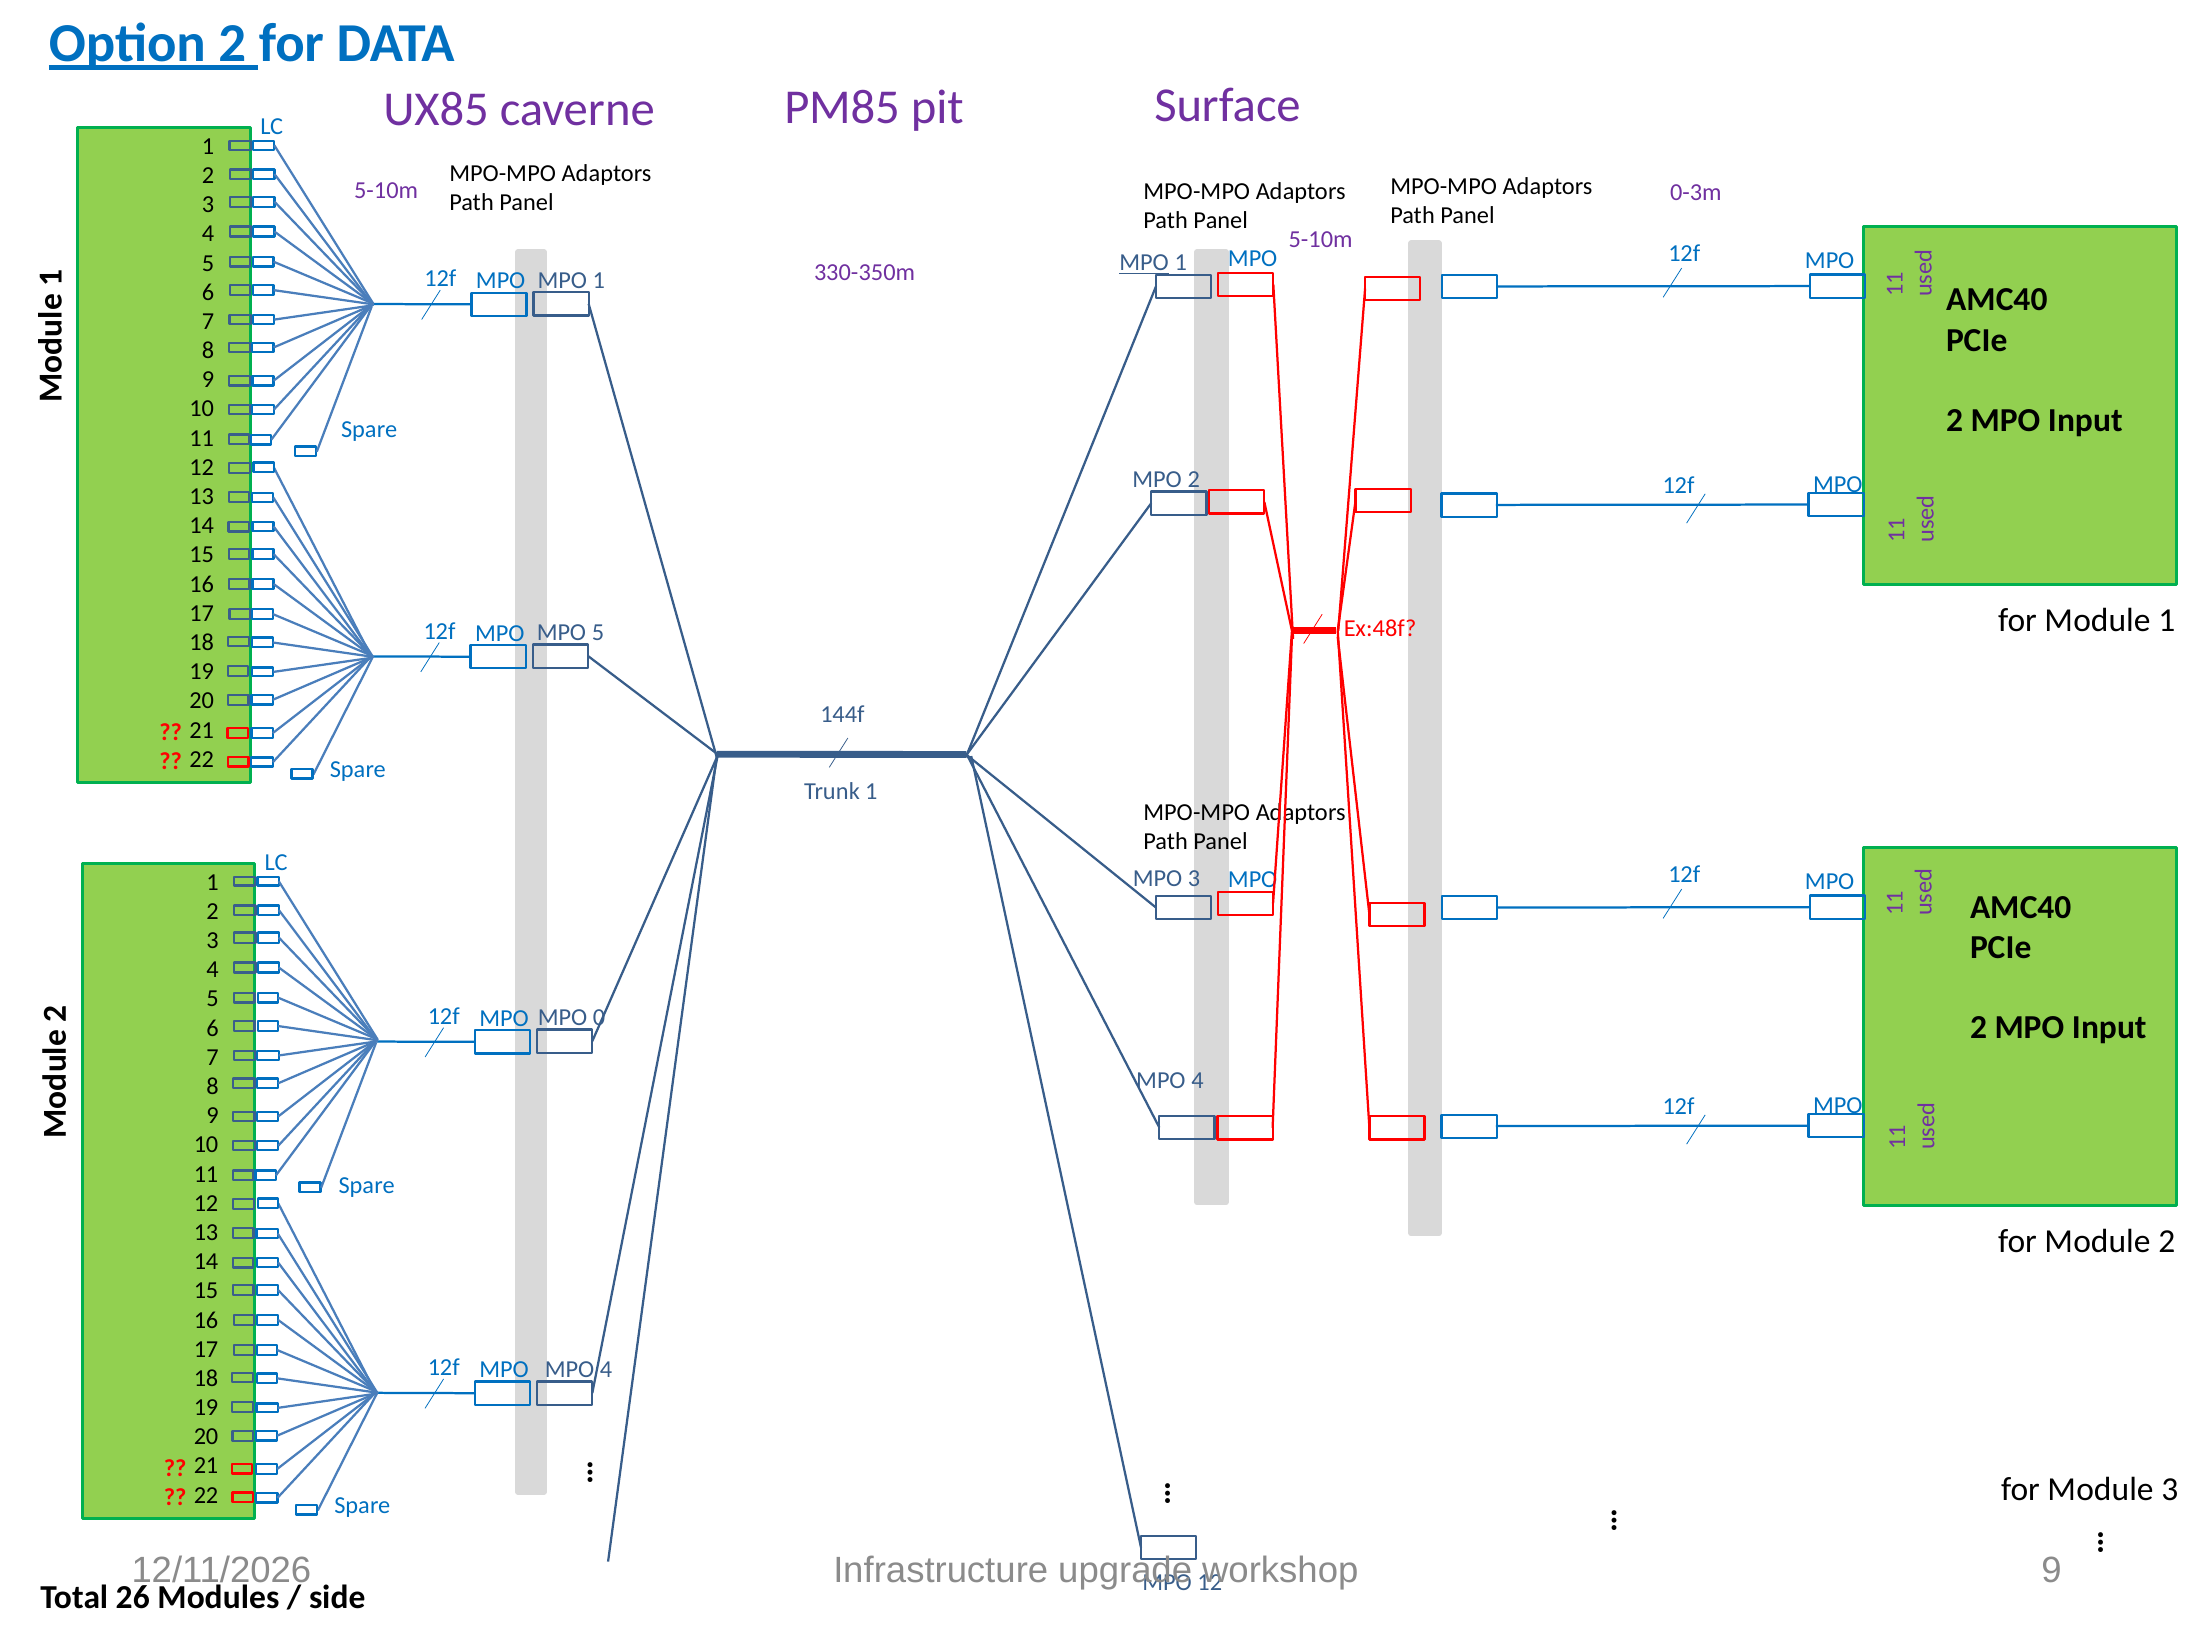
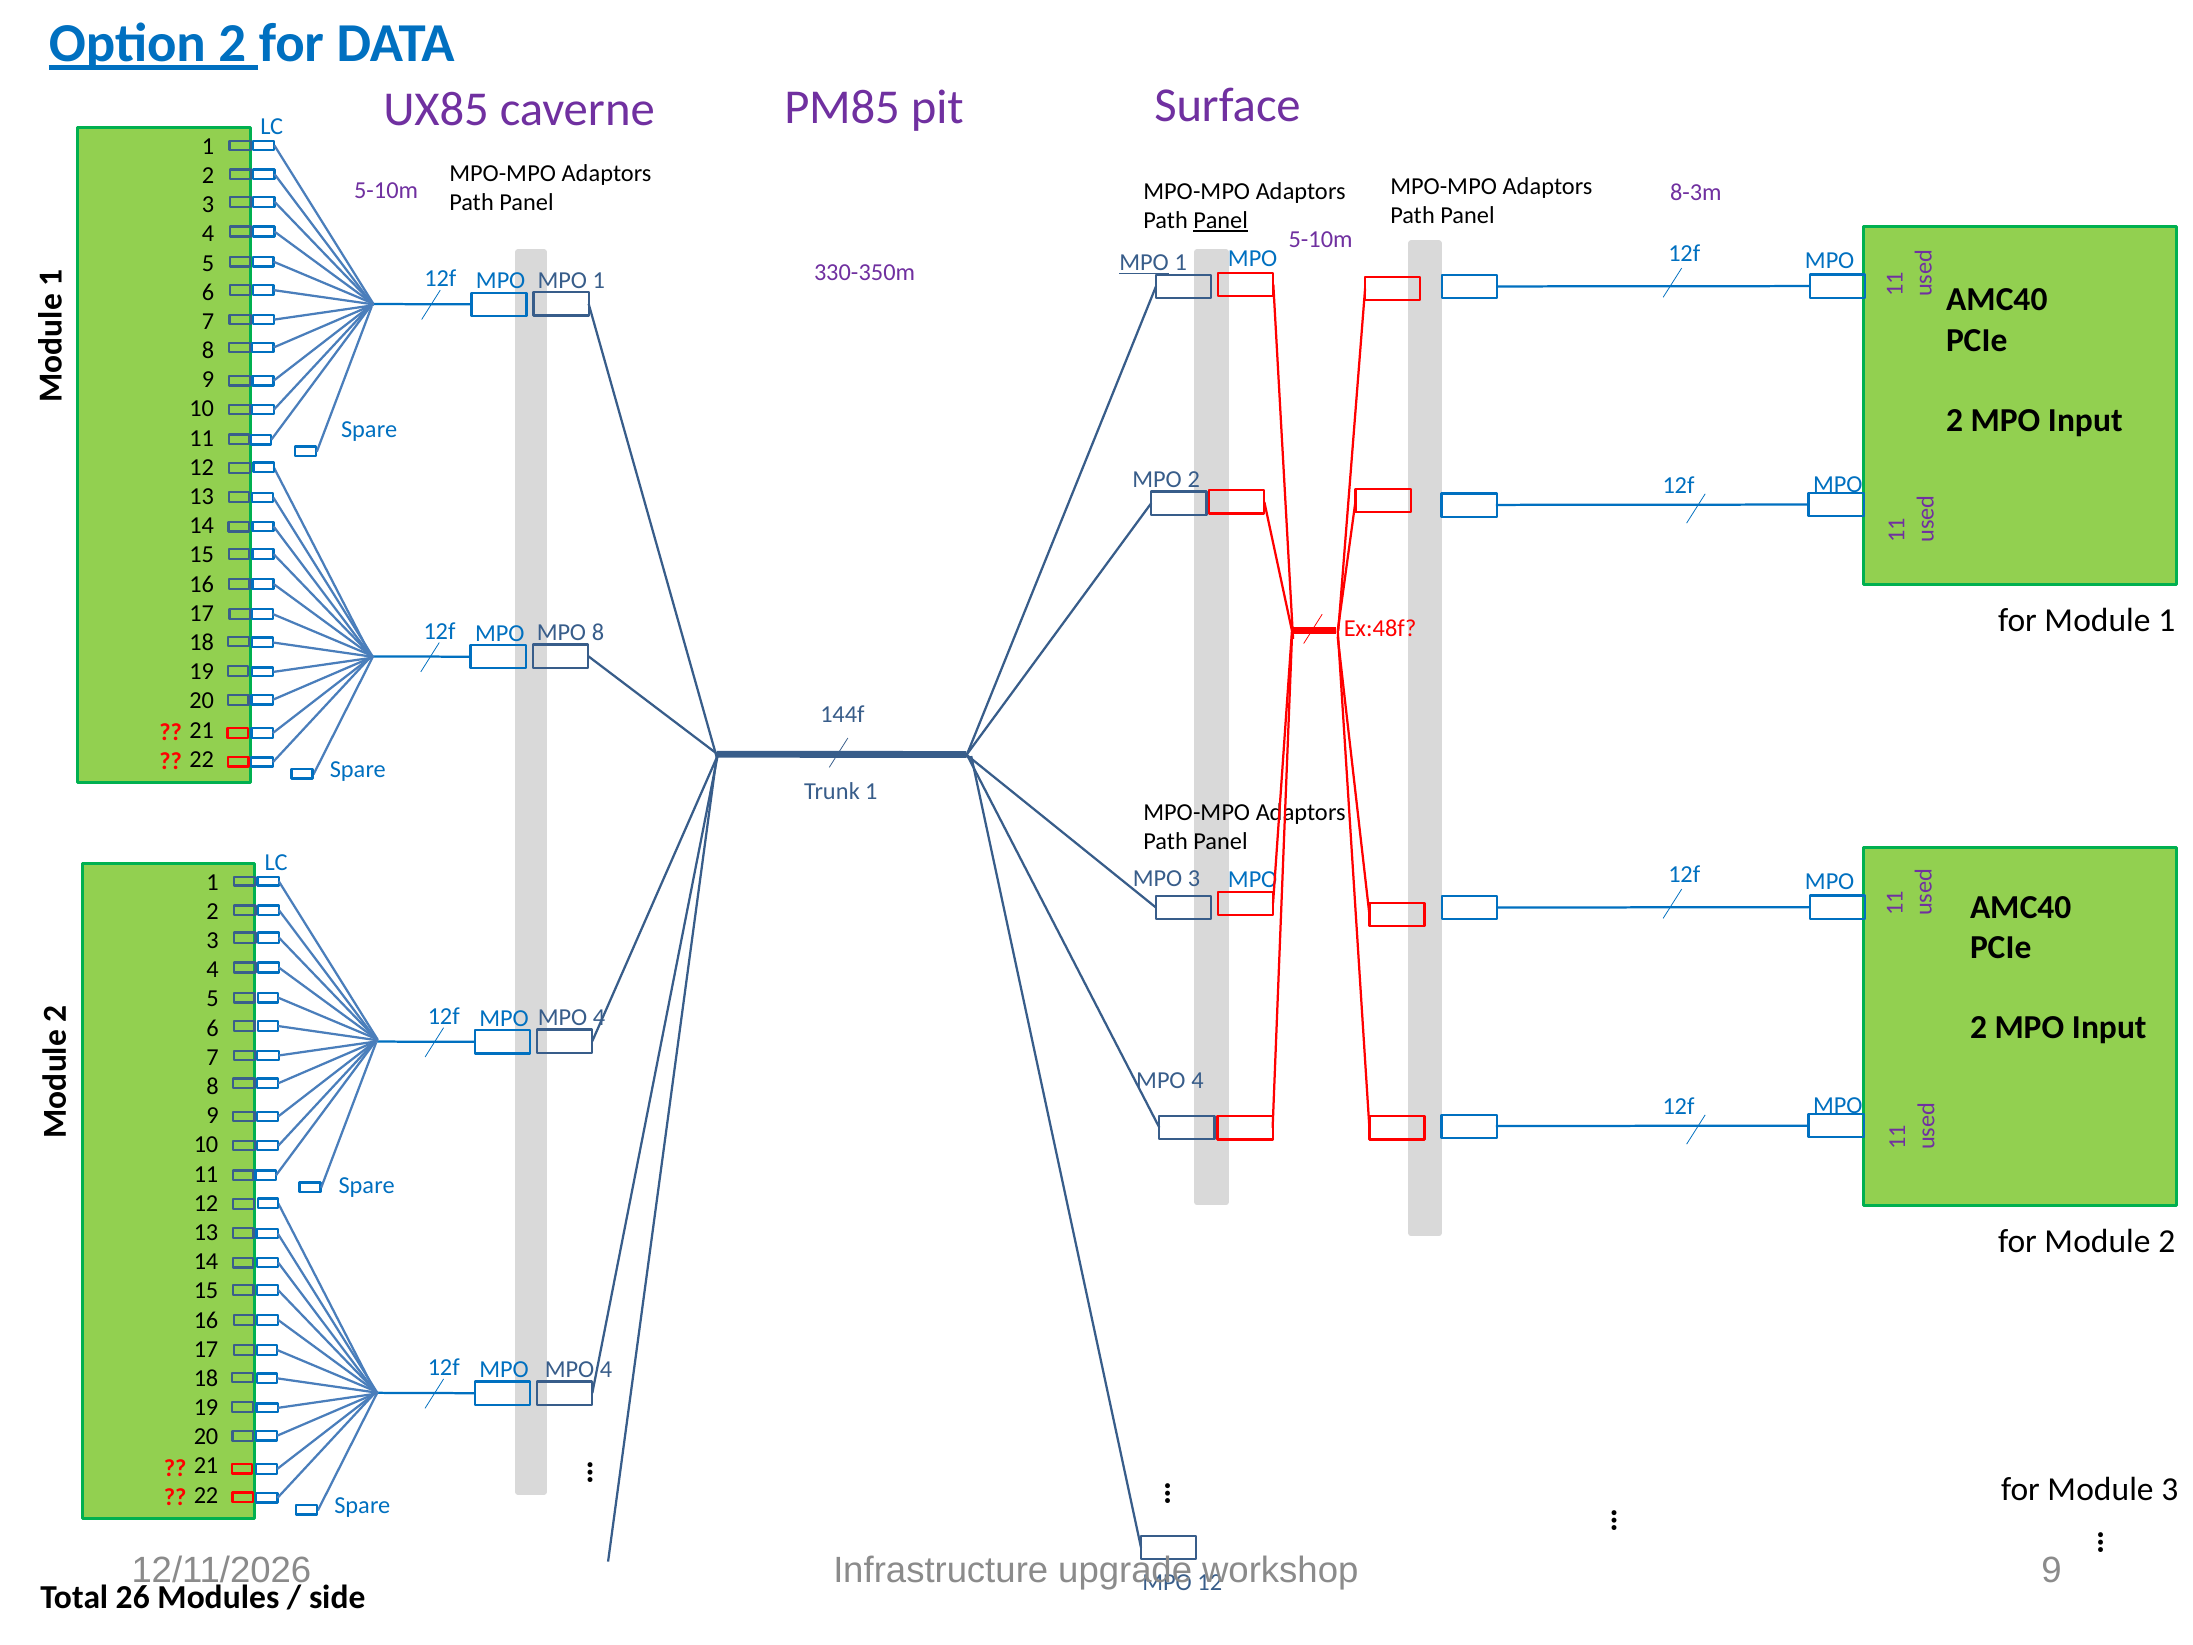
0-3m: 0-3m -> 8-3m
Panel at (1221, 220) underline: none -> present
MPO 5: 5 -> 8
0 at (599, 1017): 0 -> 4
